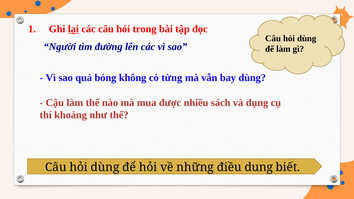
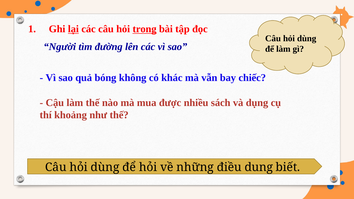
trong underline: none -> present
từng: từng -> khác
bay dùng: dùng -> chiếc
